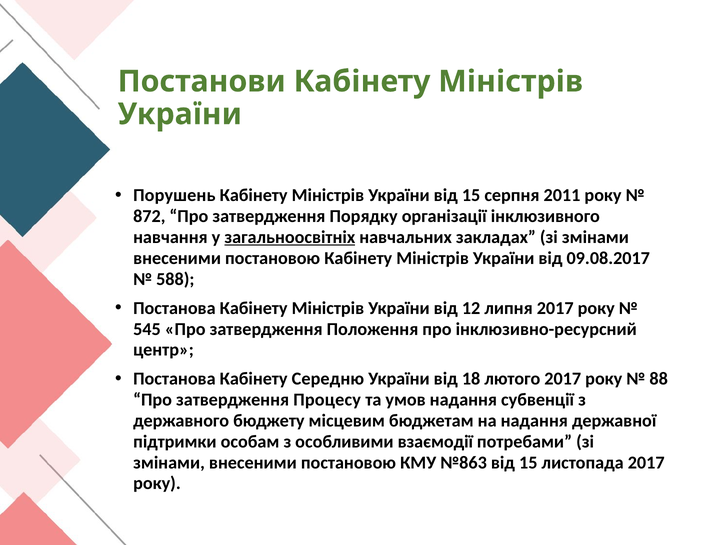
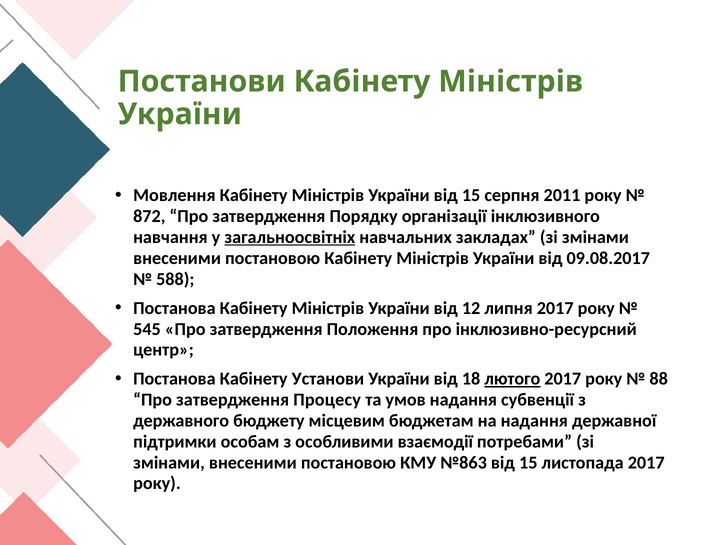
Порушень: Порушень -> Мовлення
Середню: Середню -> Установи
лютого underline: none -> present
